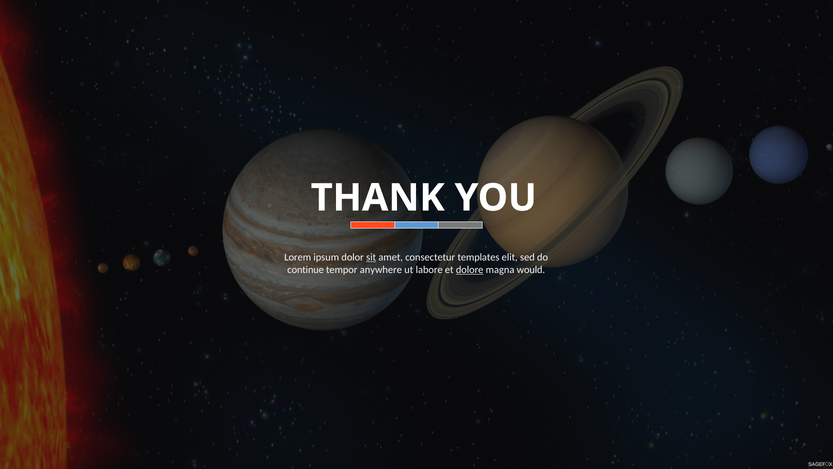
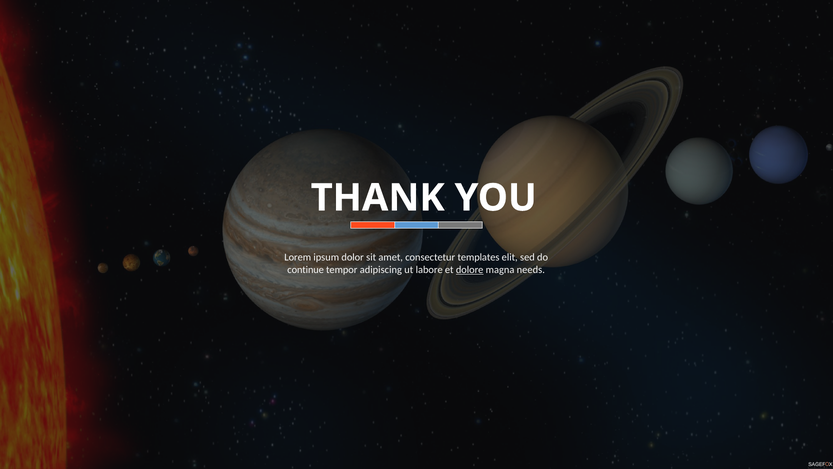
sit underline: present -> none
anywhere: anywhere -> adipiscing
would: would -> needs
